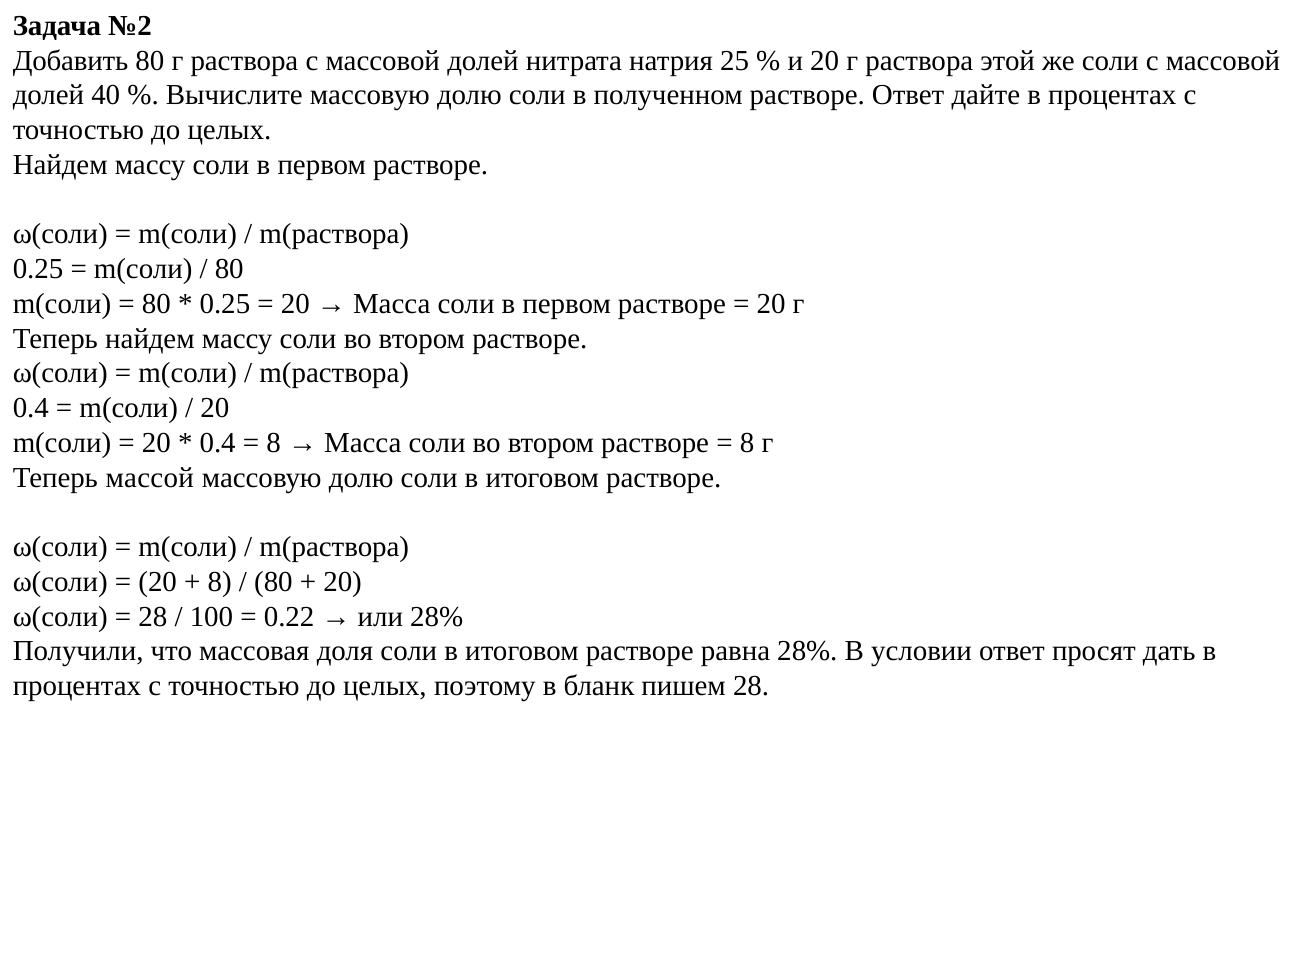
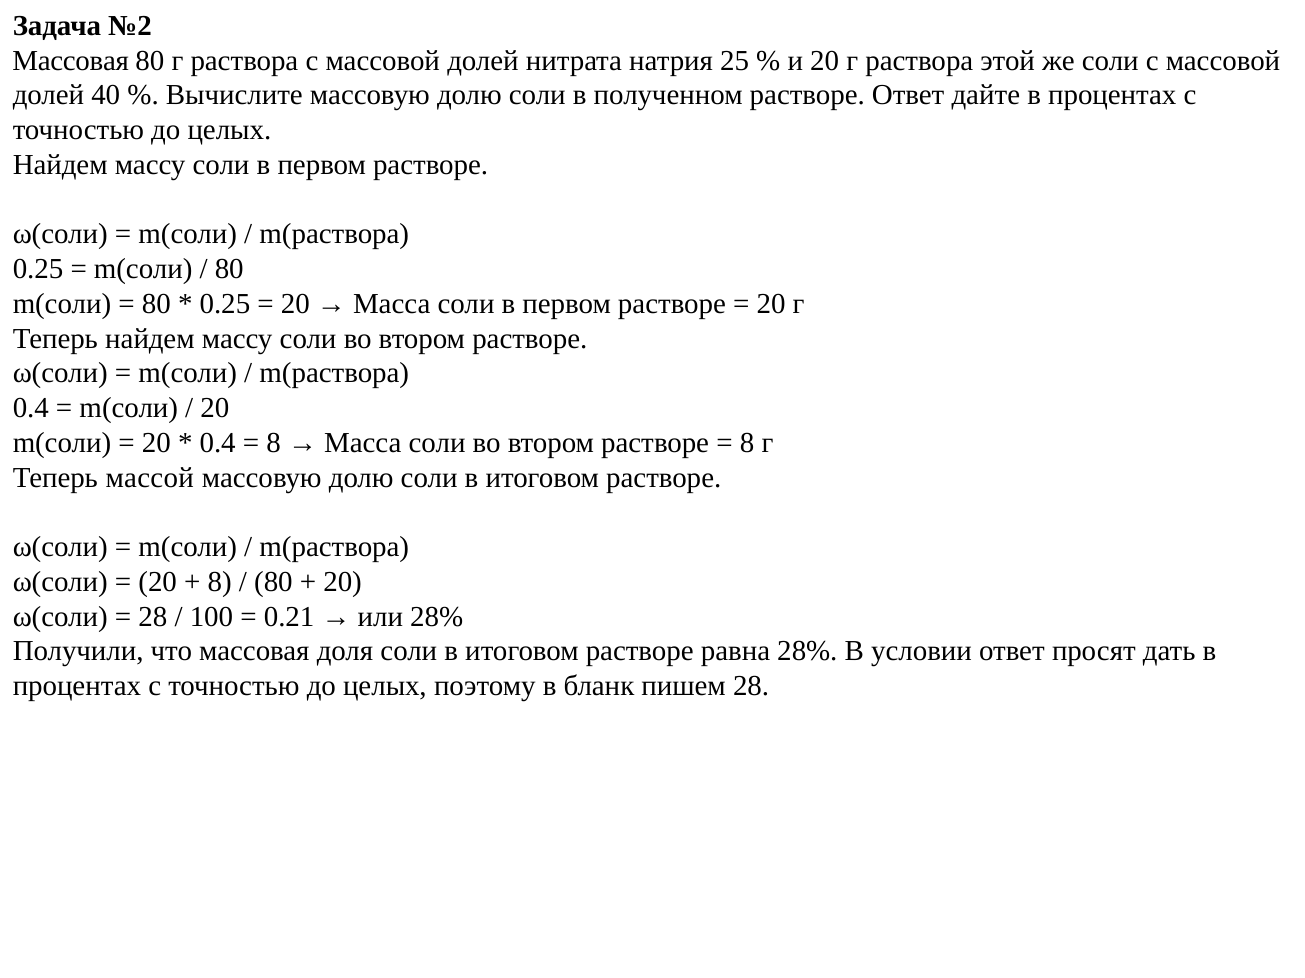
Добавить at (71, 61): Добавить -> Массовая
0.22: 0.22 -> 0.21
